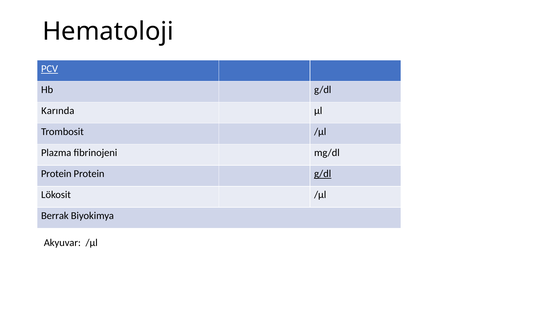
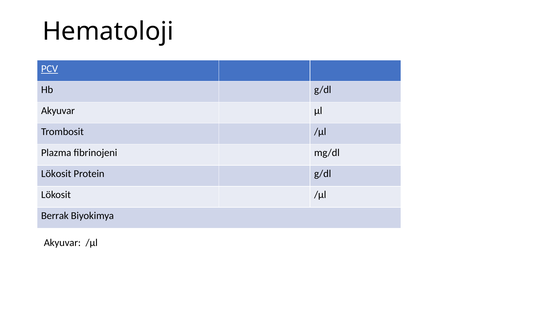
Karında at (58, 111): Karında -> Akyuvar
Protein at (56, 174): Protein -> Lökosit
g/dl at (323, 174) underline: present -> none
